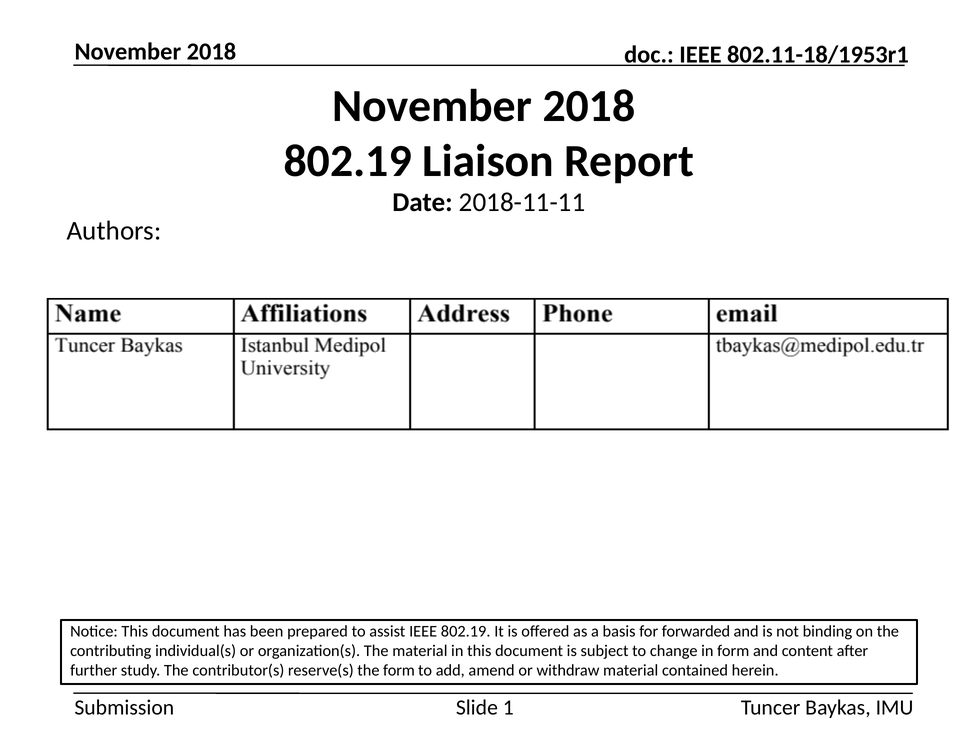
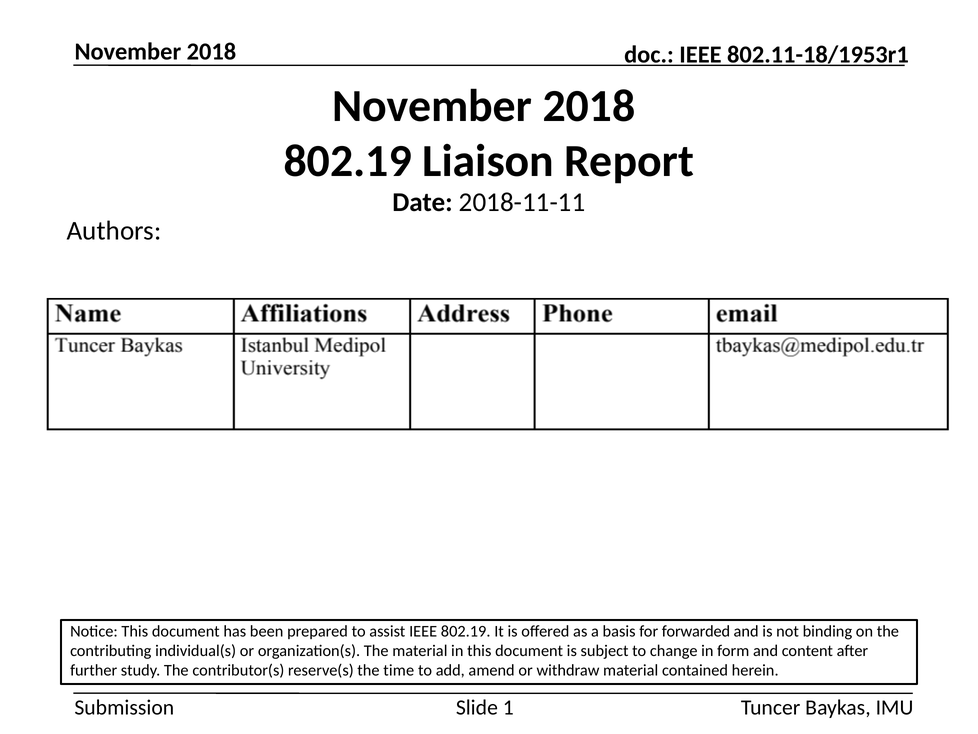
the form: form -> time
